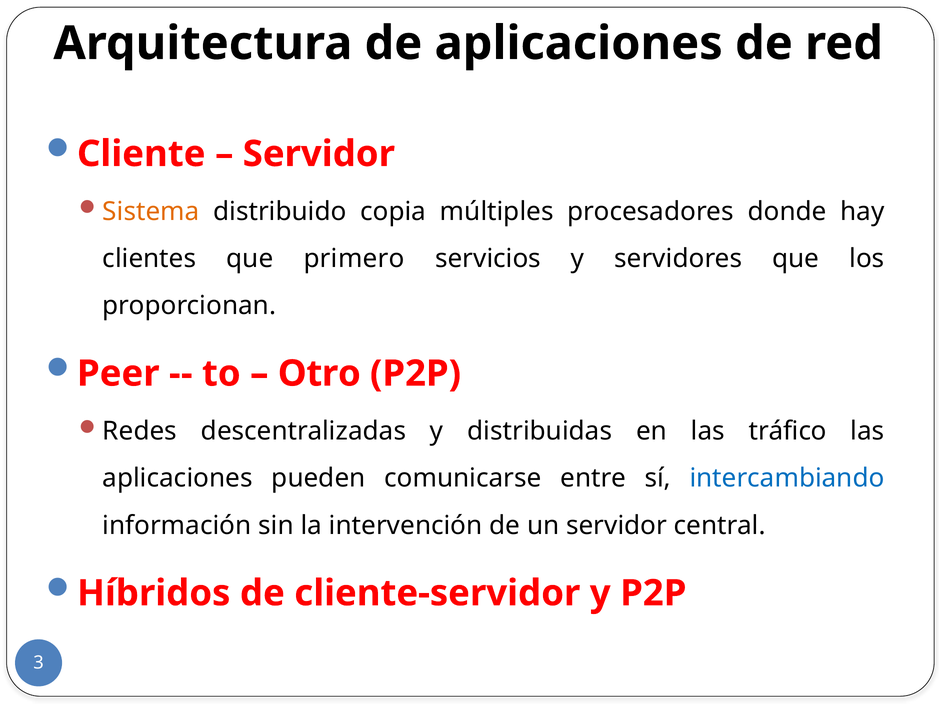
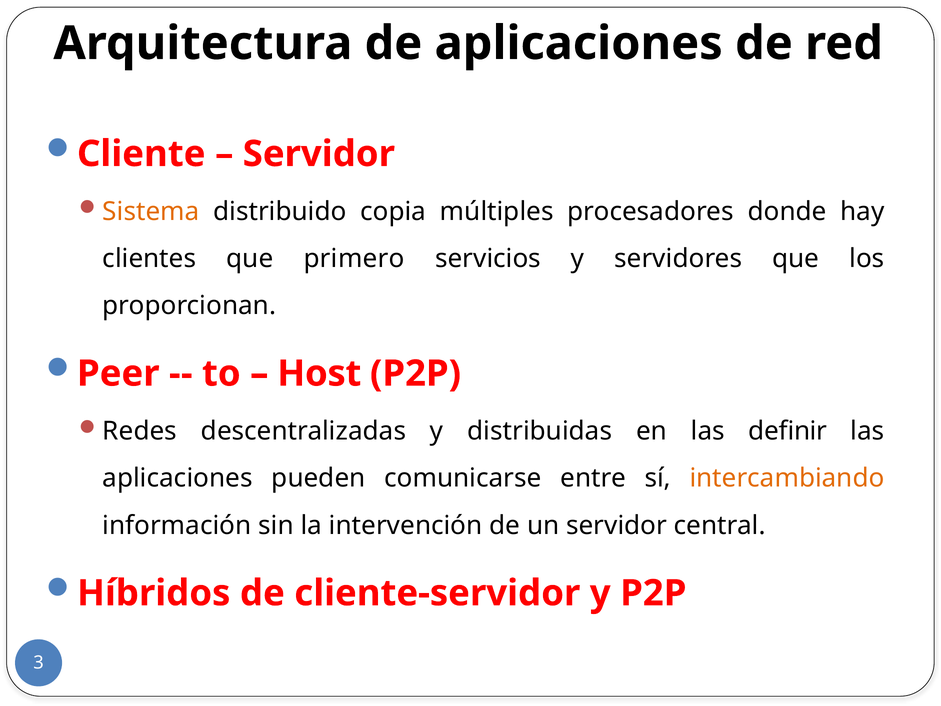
Otro: Otro -> Host
tráfico: tráfico -> definir
intercambiando colour: blue -> orange
